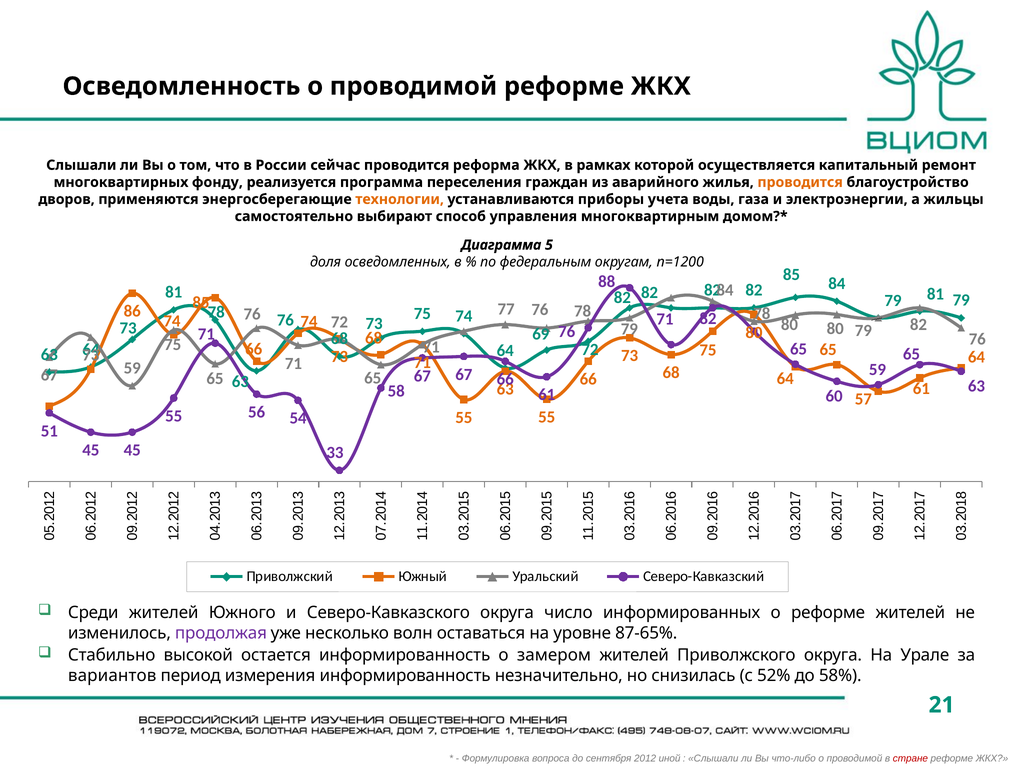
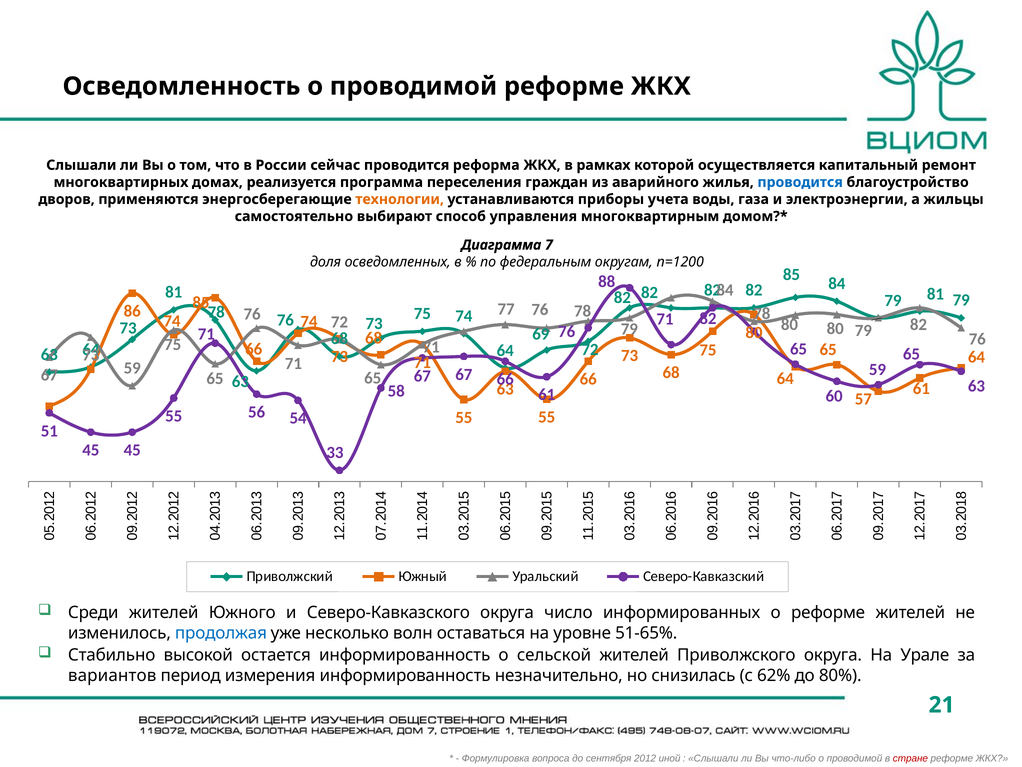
фонду: фонду -> домах
проводится at (800, 182) colour: orange -> blue
Диаграмма 5: 5 -> 7
продолжая colour: purple -> blue
87-65%: 87-65% -> 51-65%
замером: замером -> сельской
52%: 52% -> 62%
58%: 58% -> 80%
